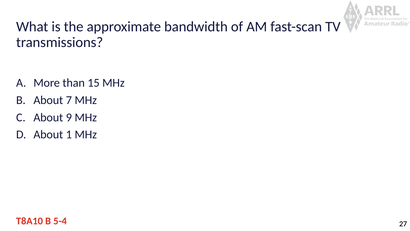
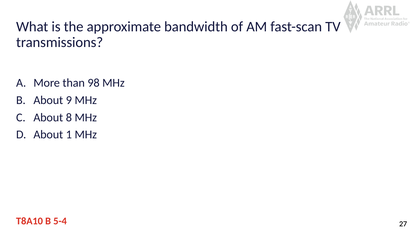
15: 15 -> 98
7: 7 -> 9
9: 9 -> 8
